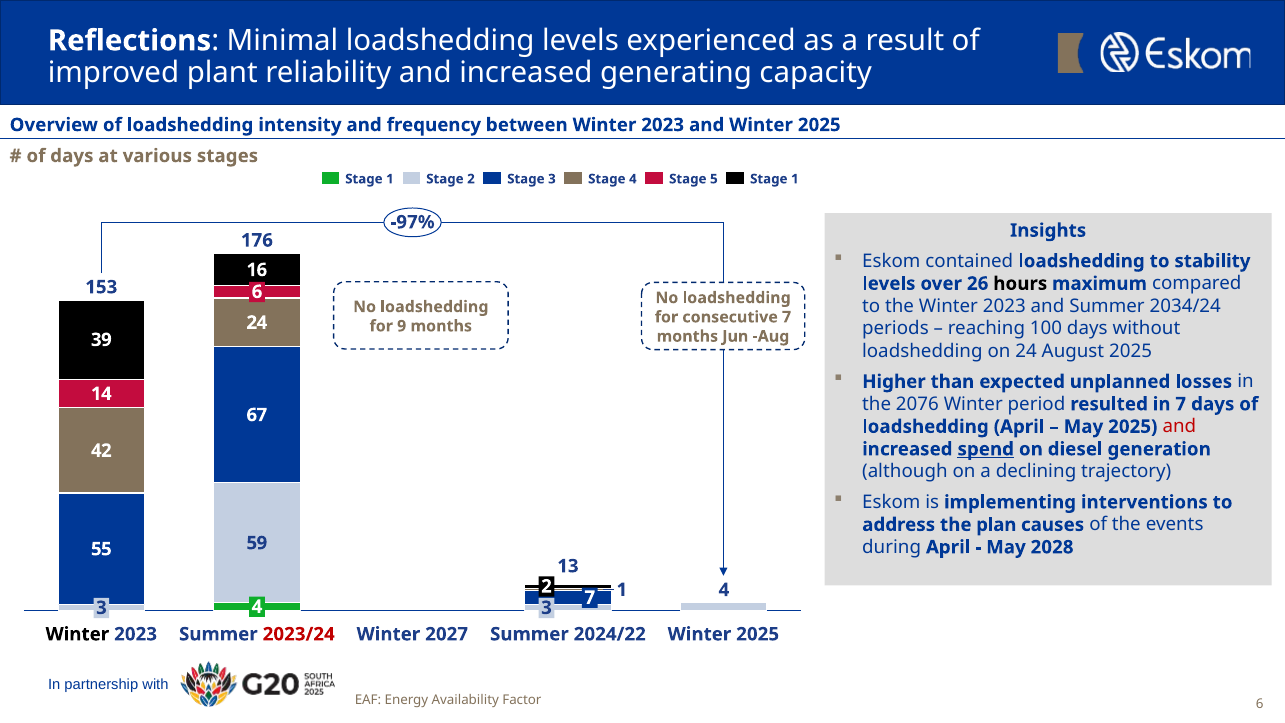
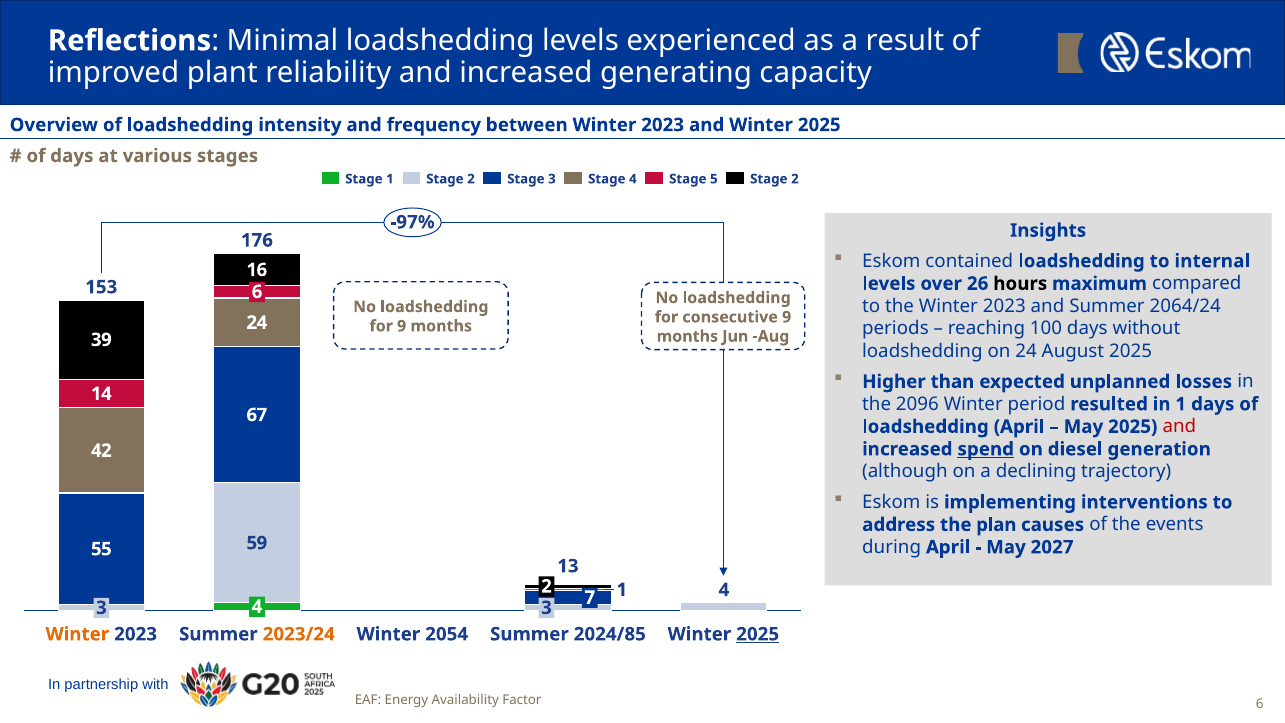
5 Stage 1: 1 -> 2
stability: stability -> internal
2034/24: 2034/24 -> 2064/24
consecutive 7: 7 -> 9
2076: 2076 -> 2096
in 7: 7 -> 1
2028: 2028 -> 2027
Winter at (77, 634) colour: black -> orange
2023/24 colour: red -> orange
2027: 2027 -> 2054
2024/22: 2024/22 -> 2024/85
2025 at (758, 634) underline: none -> present
